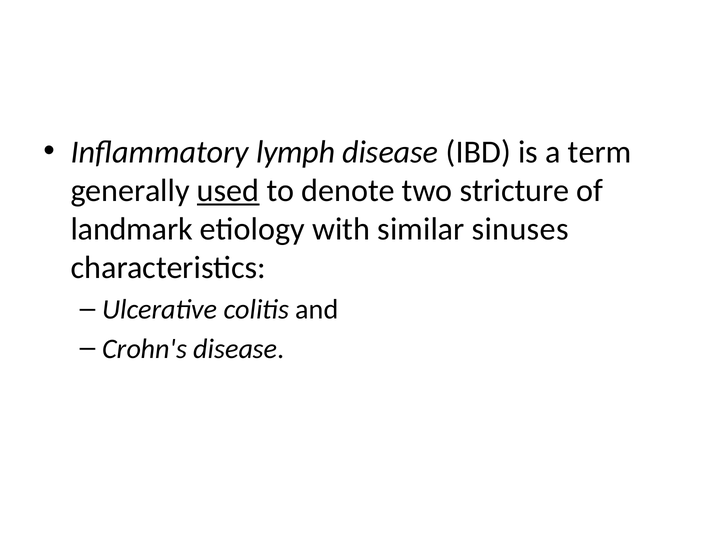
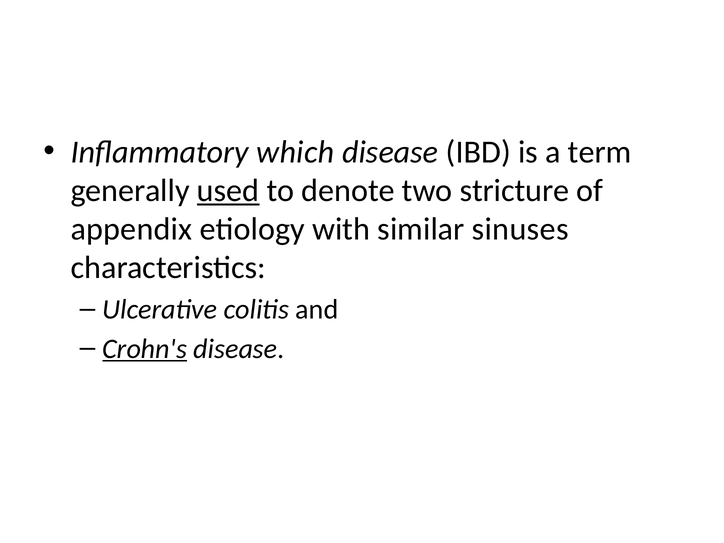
lymph: lymph -> which
landmark: landmark -> appendix
Crohn's underline: none -> present
